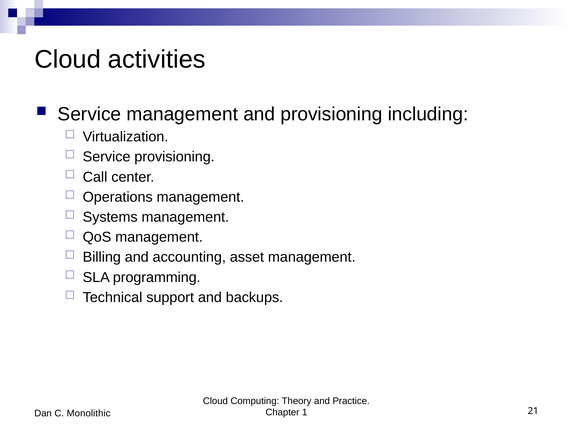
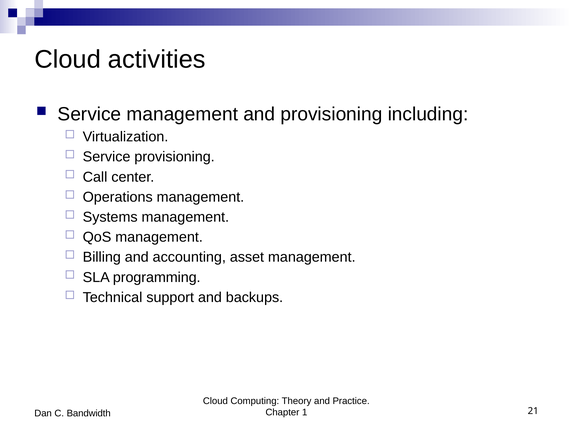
Monolithic: Monolithic -> Bandwidth
